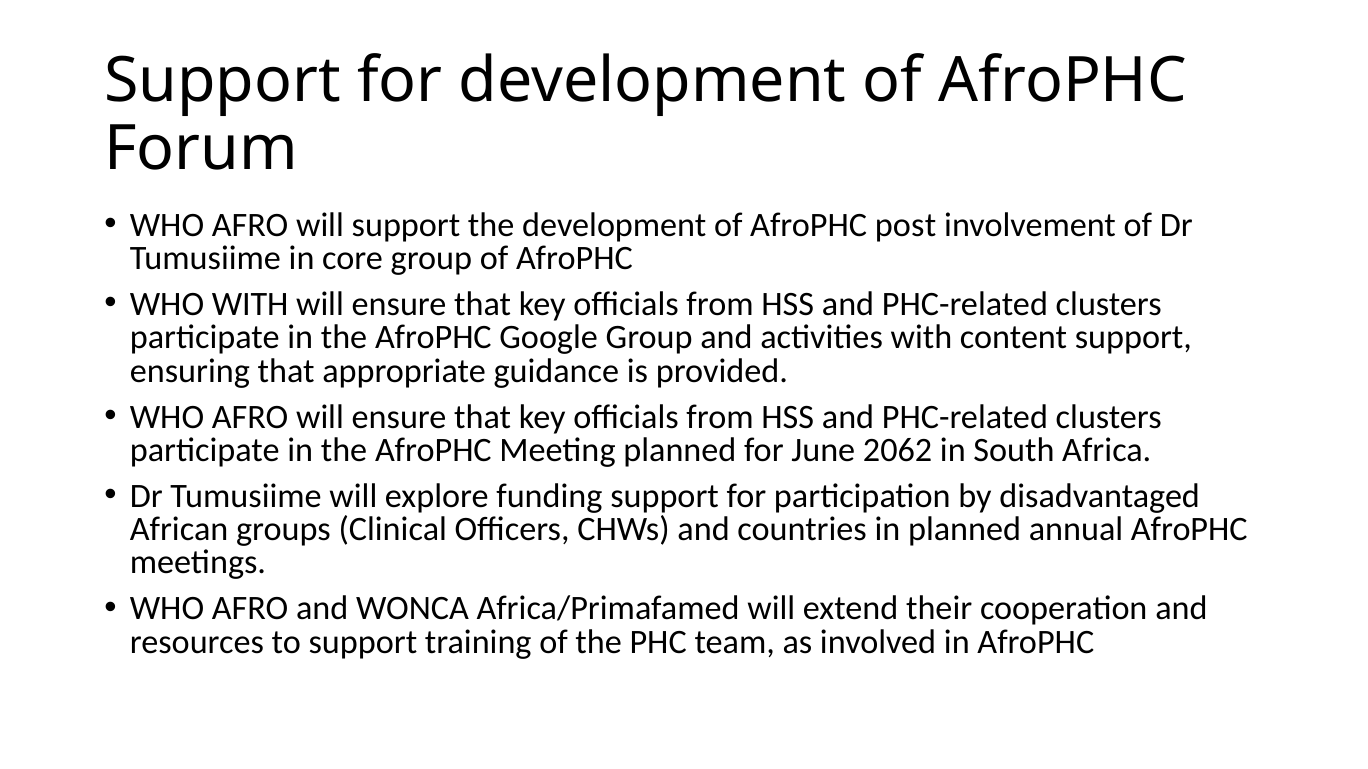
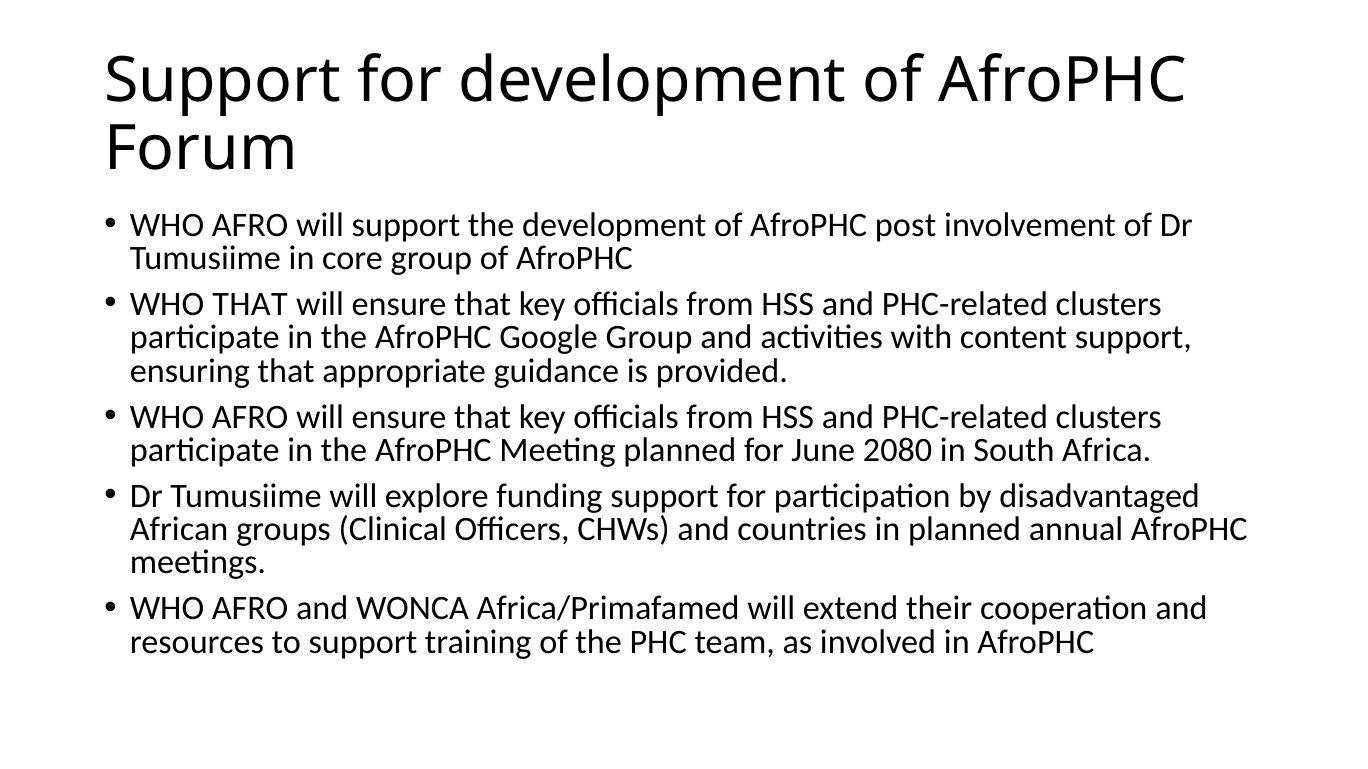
WHO WITH: WITH -> THAT
2062: 2062 -> 2080
